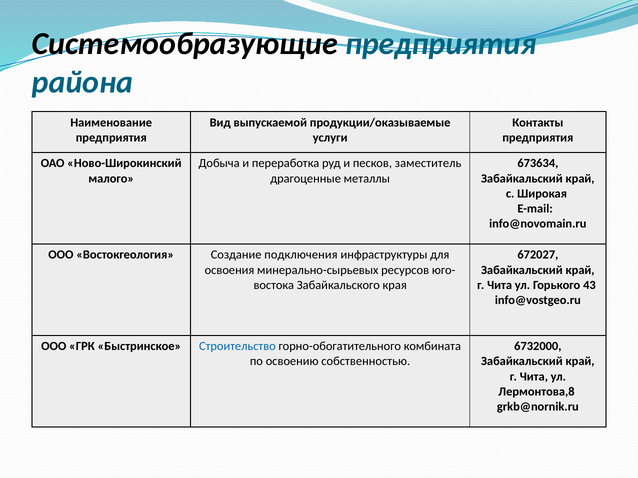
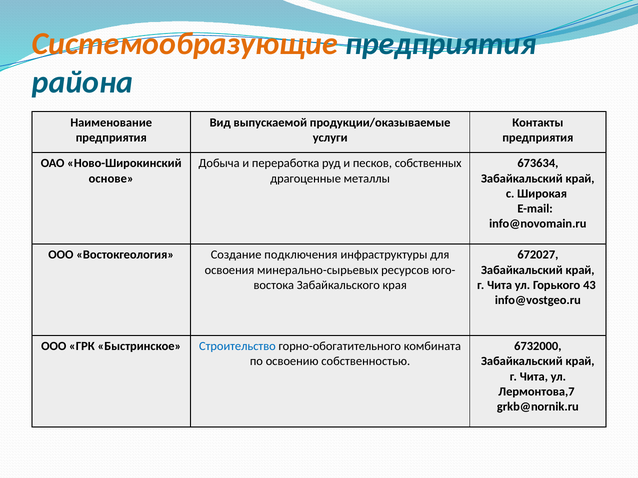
Системообразующие colour: black -> orange
заместитель: заместитель -> собственных
малого: малого -> основе
Лермонтова,8: Лермонтова,8 -> Лермонтова,7
